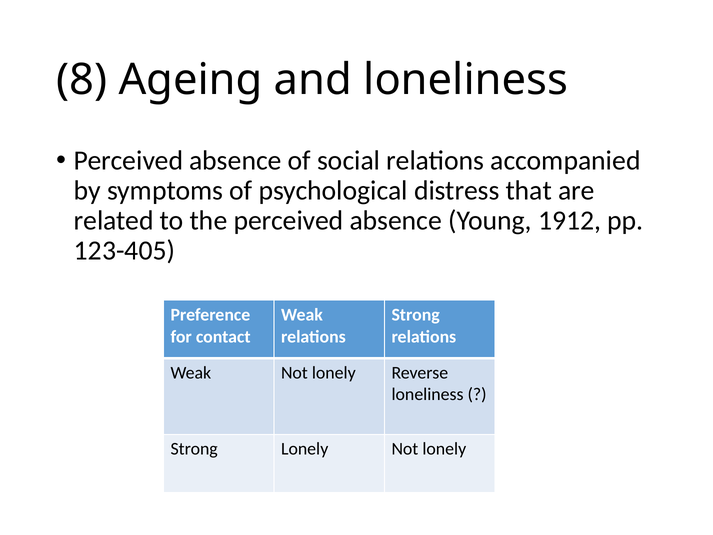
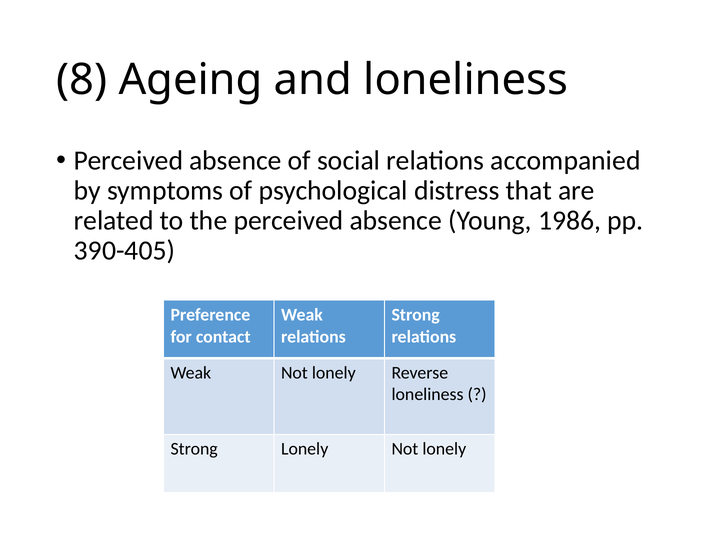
1912: 1912 -> 1986
123-405: 123-405 -> 390-405
